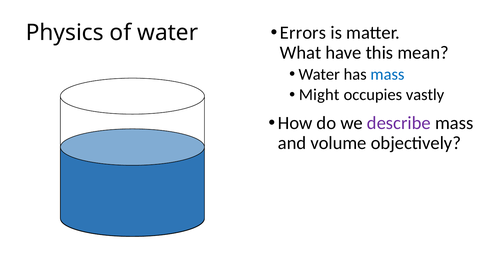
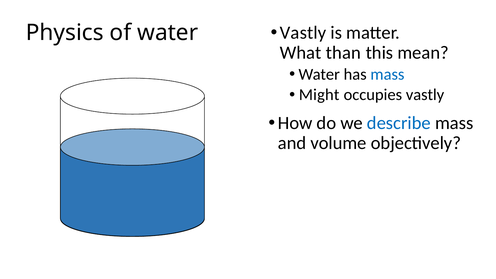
Errors at (303, 33): Errors -> Vastly
have: have -> than
describe colour: purple -> blue
